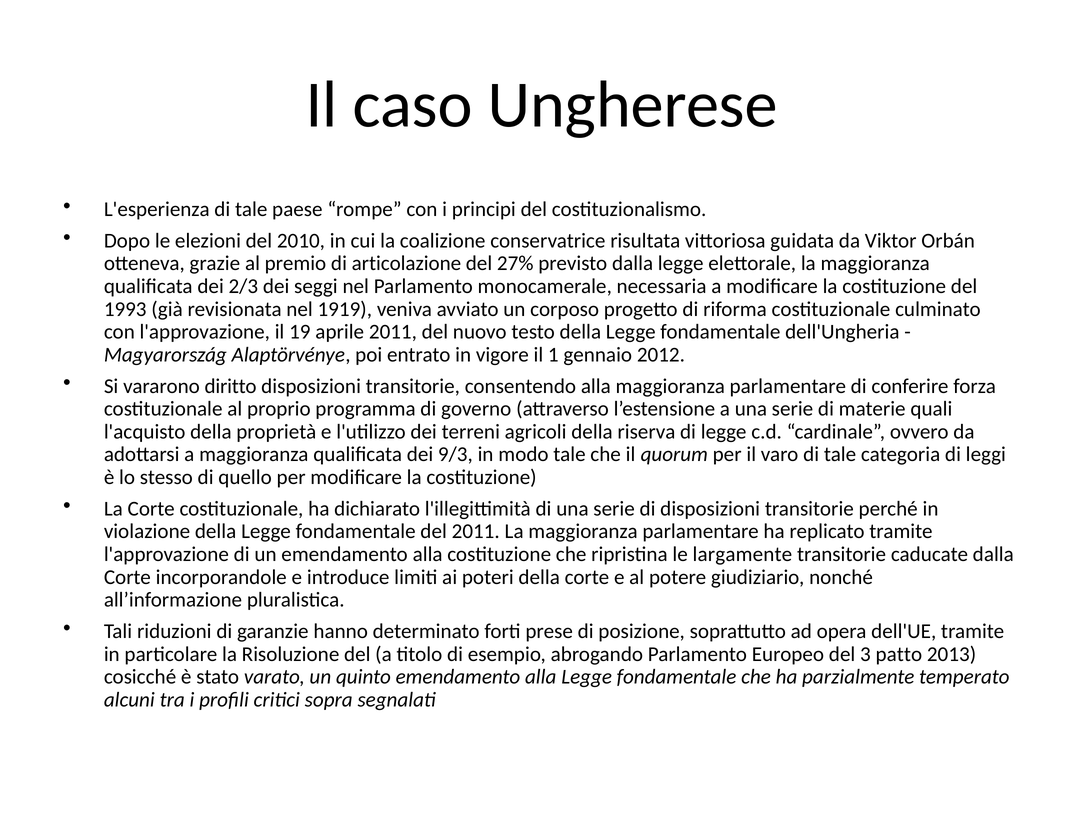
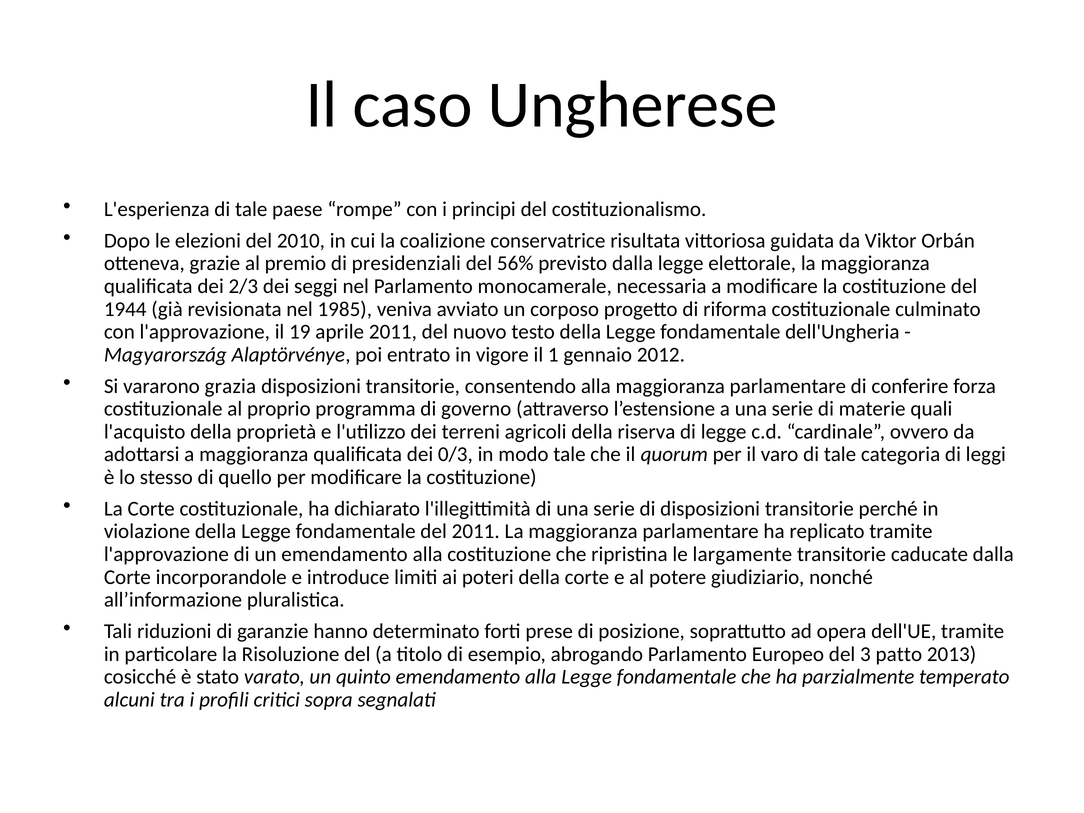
articolazione: articolazione -> presidenziali
27%: 27% -> 56%
1993: 1993 -> 1944
1919: 1919 -> 1985
diritto: diritto -> grazia
9/3: 9/3 -> 0/3
